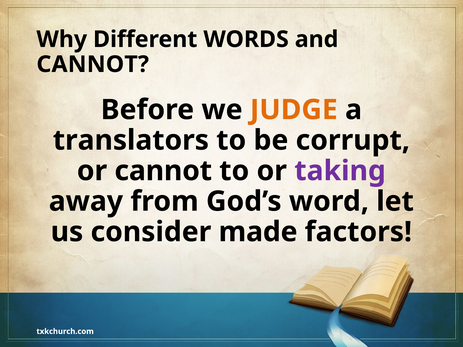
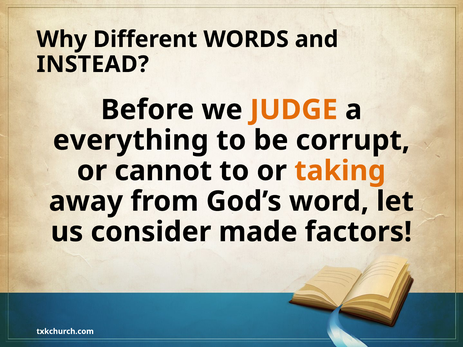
CANNOT at (93, 64): CANNOT -> INSTEAD
translators: translators -> everything
taking colour: purple -> orange
